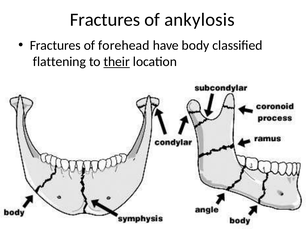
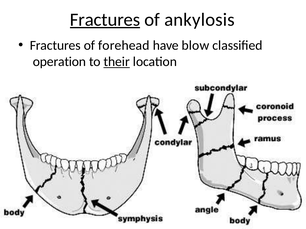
Fractures at (105, 20) underline: none -> present
body: body -> blow
flattening: flattening -> operation
